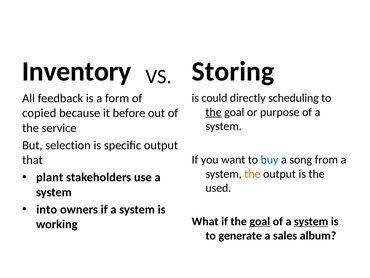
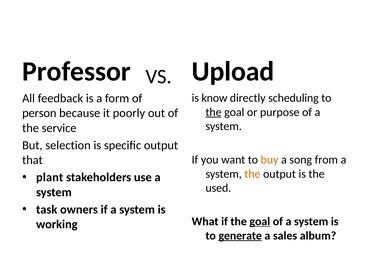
Inventory: Inventory -> Professor
Storing: Storing -> Upload
could: could -> know
copied: copied -> person
before: before -> poorly
buy colour: blue -> orange
into: into -> task
system at (311, 221) underline: present -> none
generate underline: none -> present
